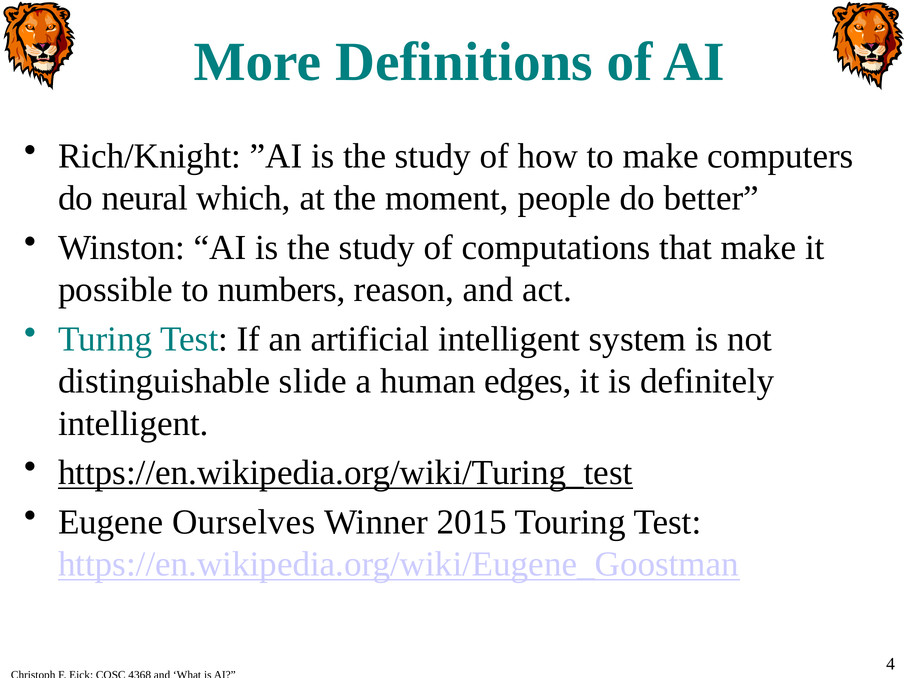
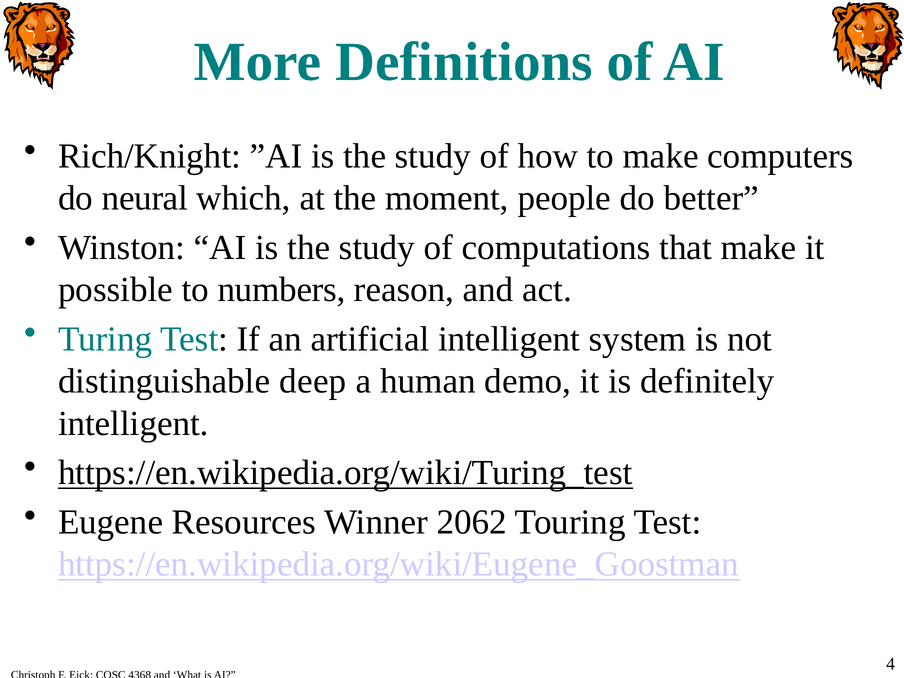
slide: slide -> deep
edges: edges -> demo
Ourselves: Ourselves -> Resources
2015: 2015 -> 2062
